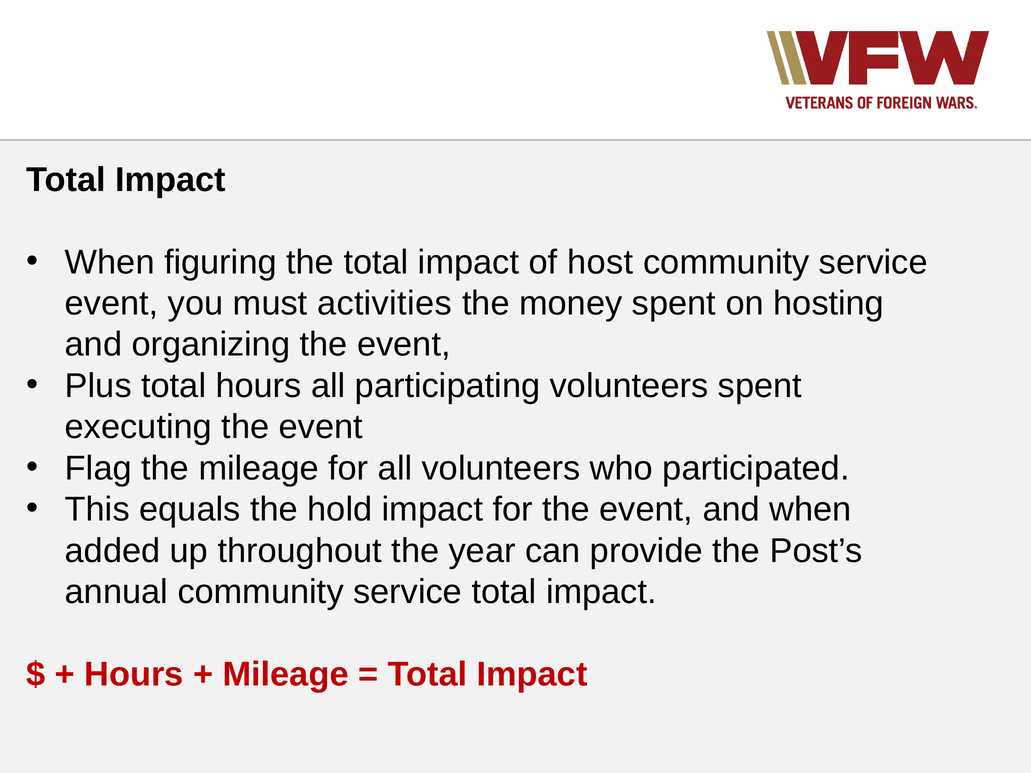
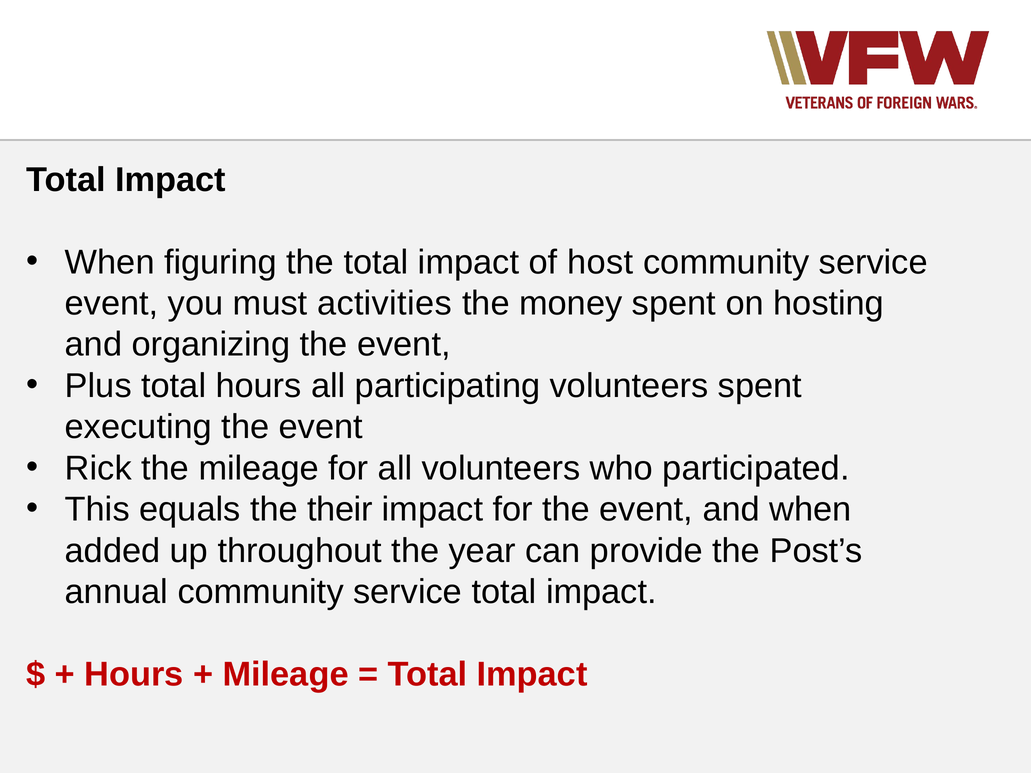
Flag: Flag -> Rick
hold: hold -> their
